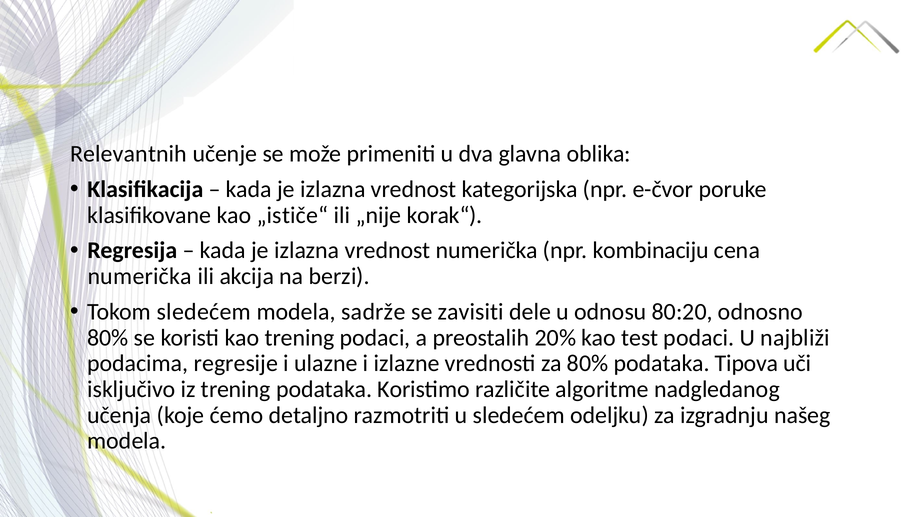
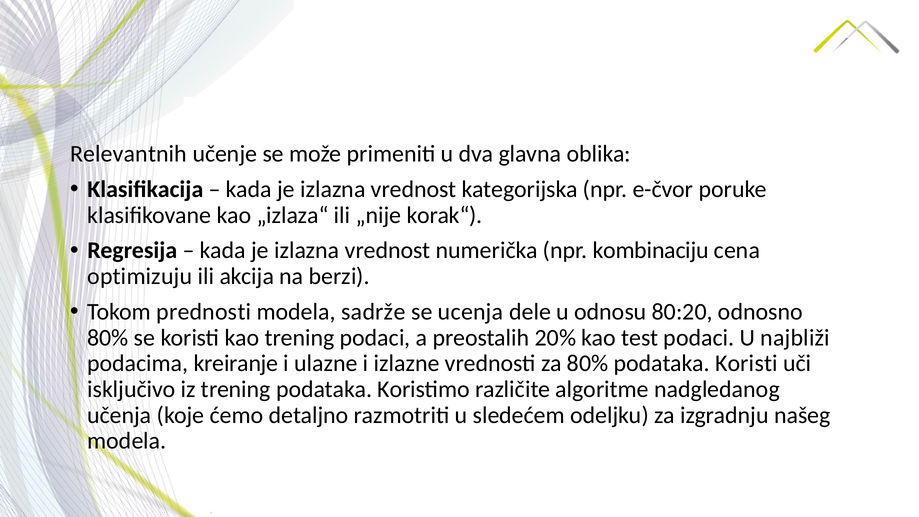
„ističe“: „ističe“ -> „izlaza“
numerička at (140, 276): numerička -> optimizuju
Tokom sledećem: sledećem -> prednosti
zavisiti: zavisiti -> ucenja
regresije: regresije -> kreiranje
podataka Tipova: Tipova -> Koristi
